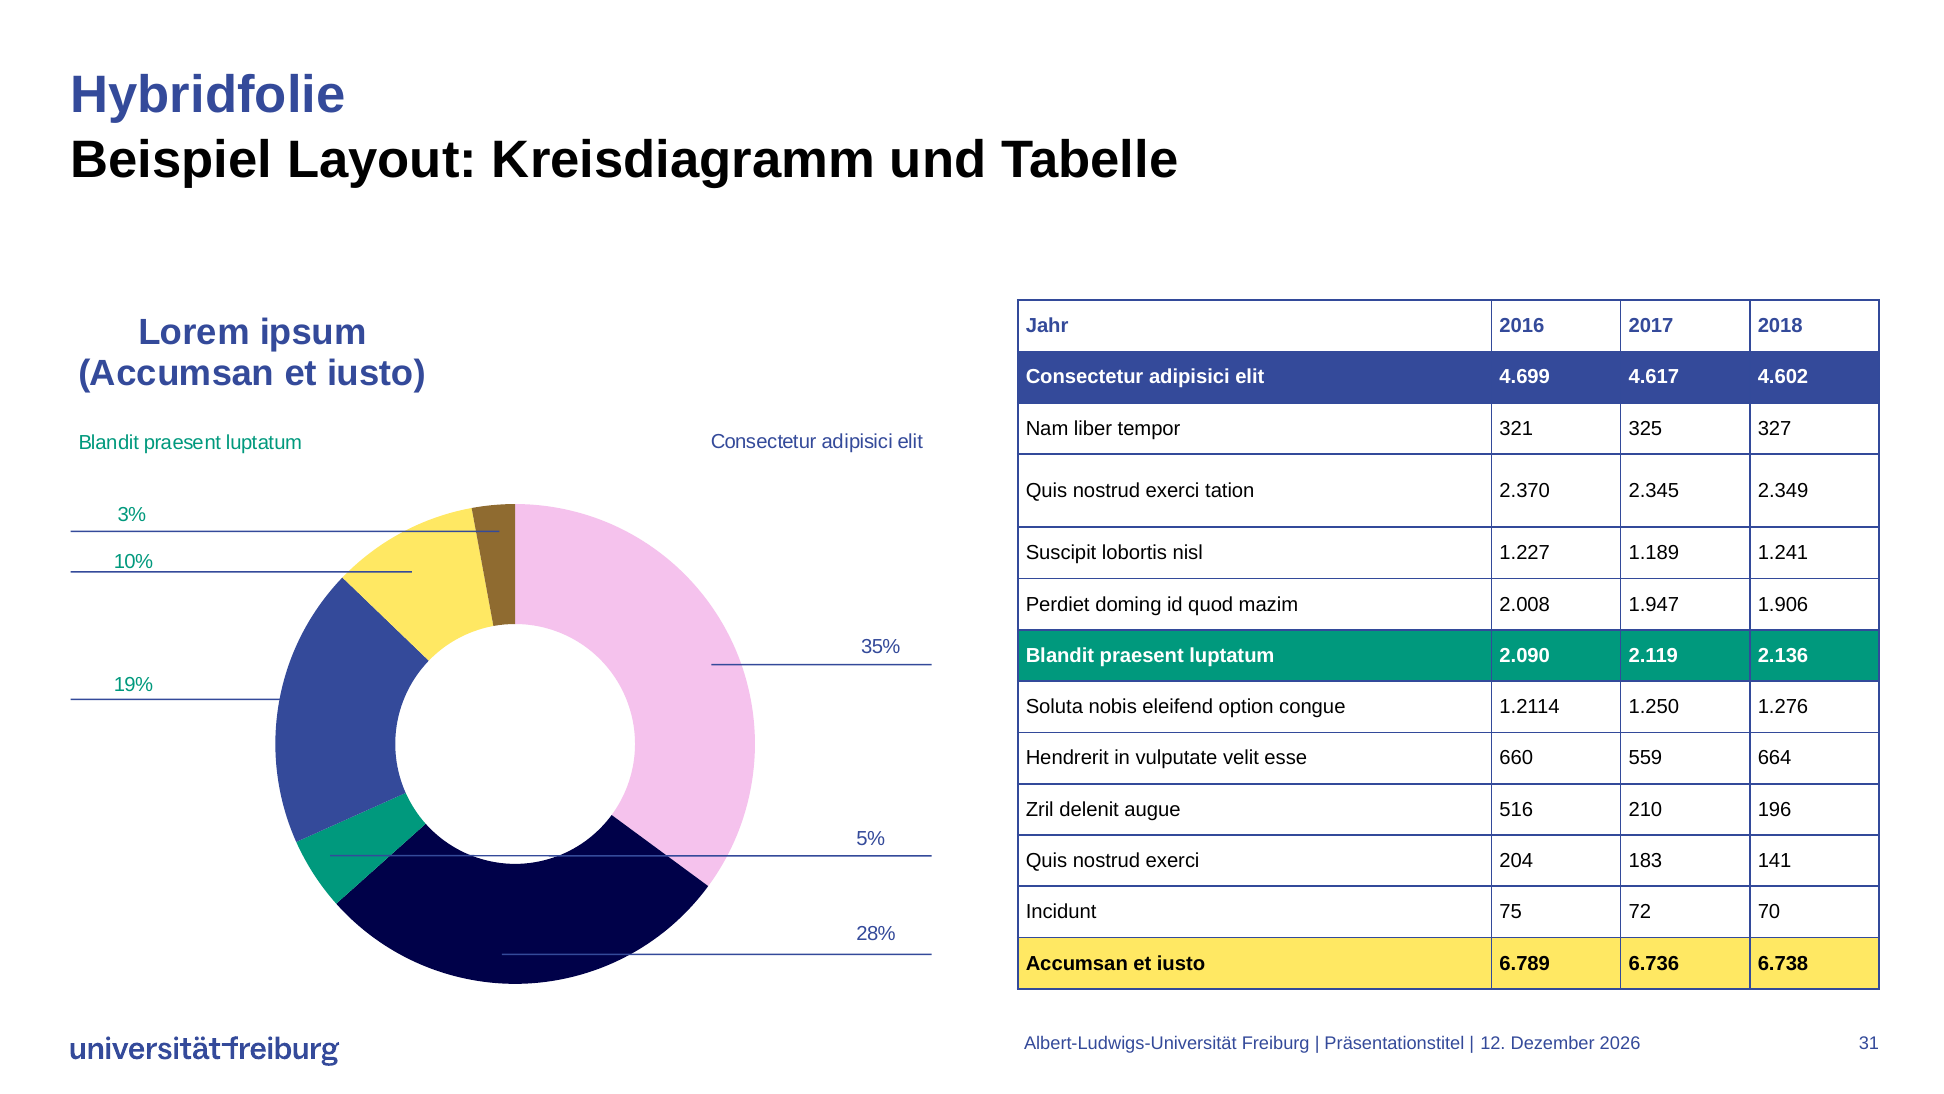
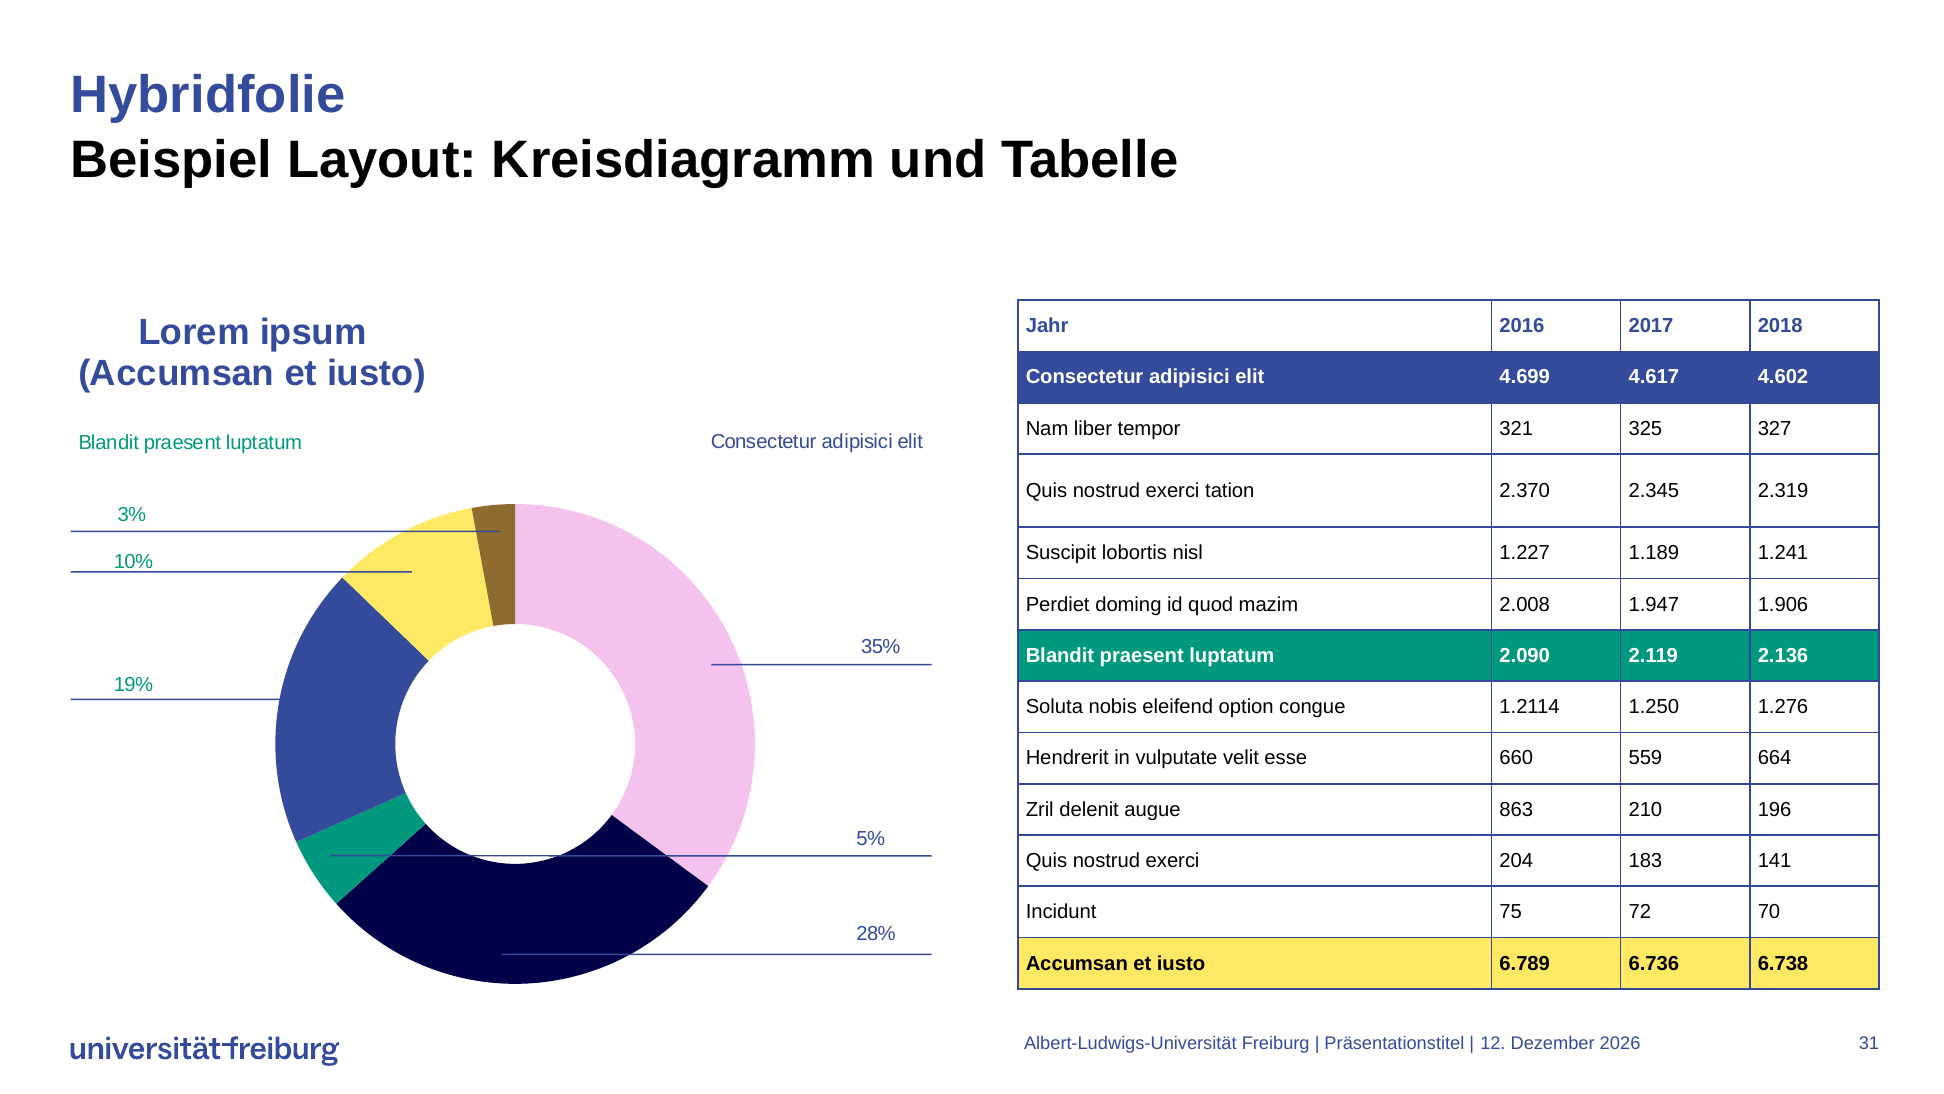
2.349: 2.349 -> 2.319
516: 516 -> 863
